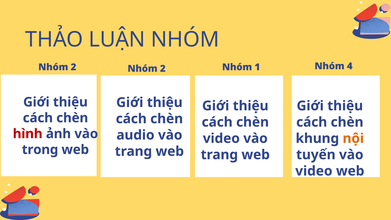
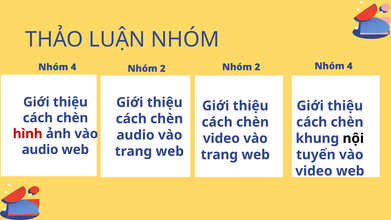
2 at (74, 67): 2 -> 4
2 Nhóm 1: 1 -> 2
nội colour: orange -> black
trong at (40, 150): trong -> audio
